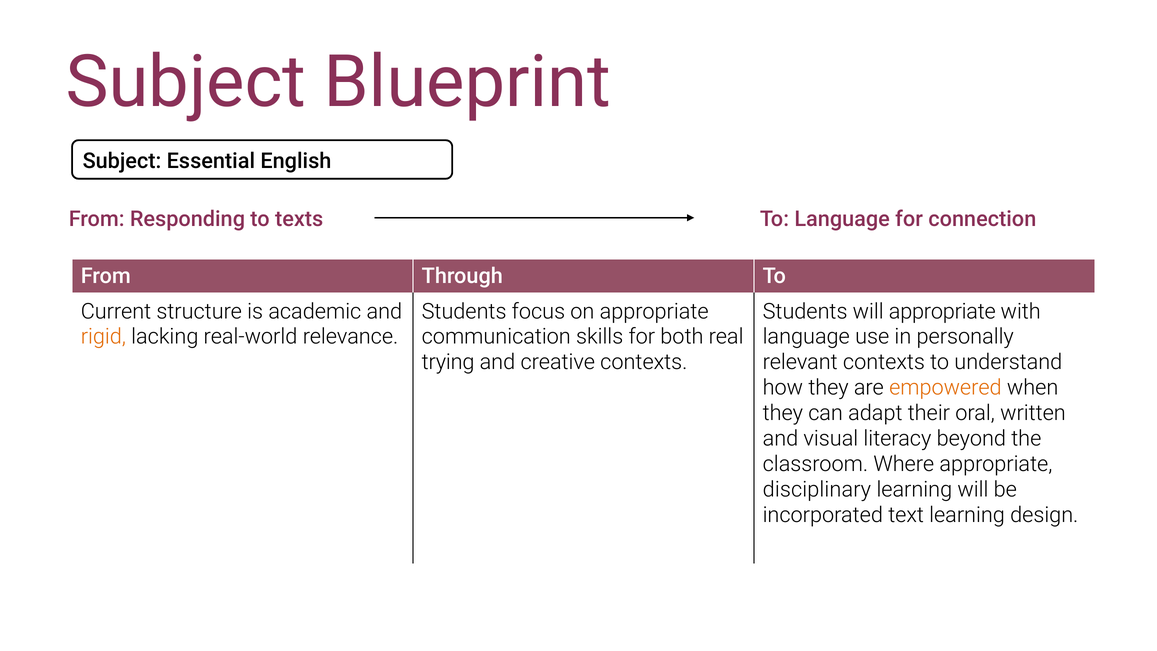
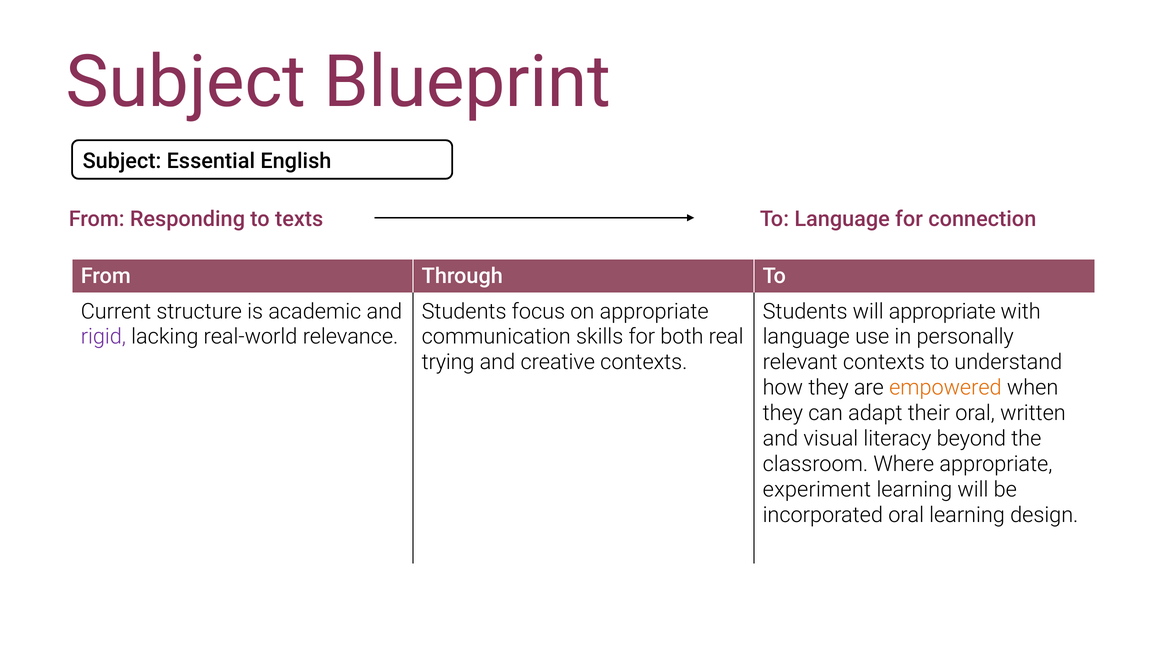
rigid colour: orange -> purple
disciplinary: disciplinary -> experiment
incorporated text: text -> oral
